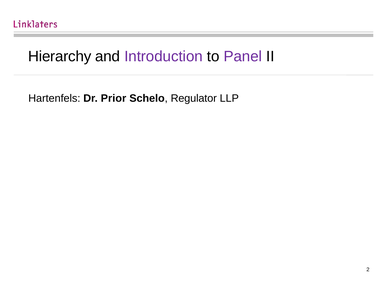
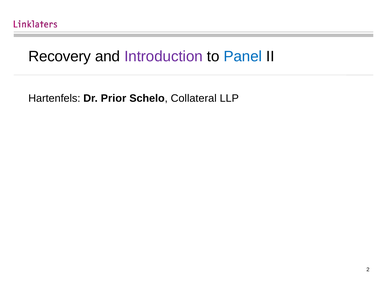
Hierarchy: Hierarchy -> Recovery
Panel colour: purple -> blue
Regulator: Regulator -> Collateral
